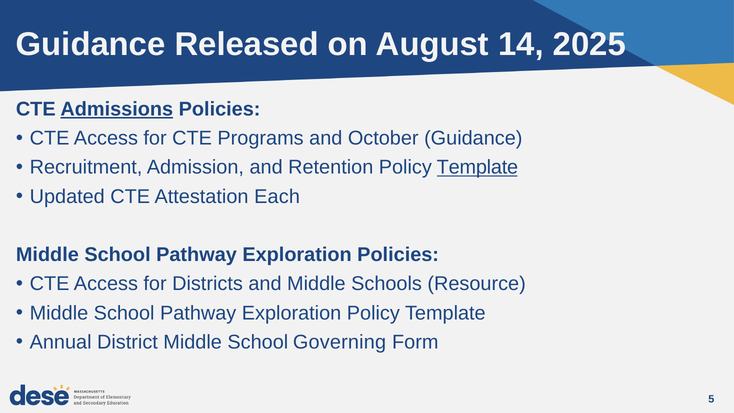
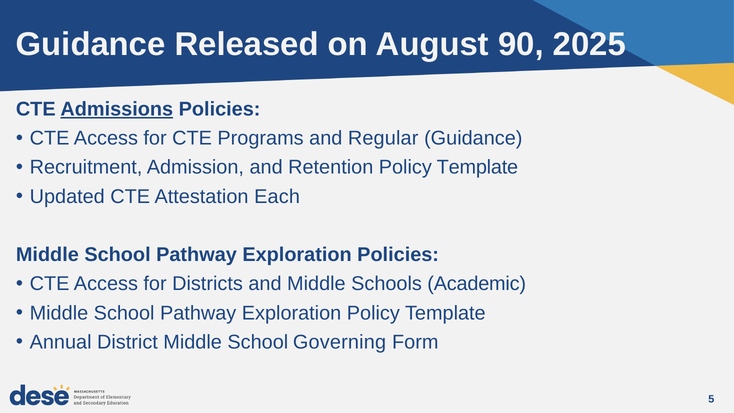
14: 14 -> 90
October: October -> Regular
Template at (477, 167) underline: present -> none
Resource: Resource -> Academic
